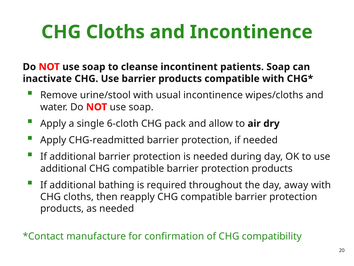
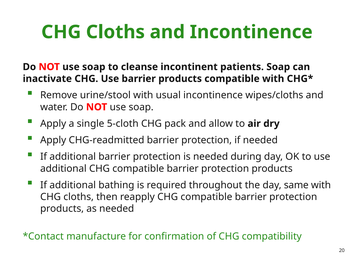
6-cloth: 6-cloth -> 5-cloth
away: away -> same
